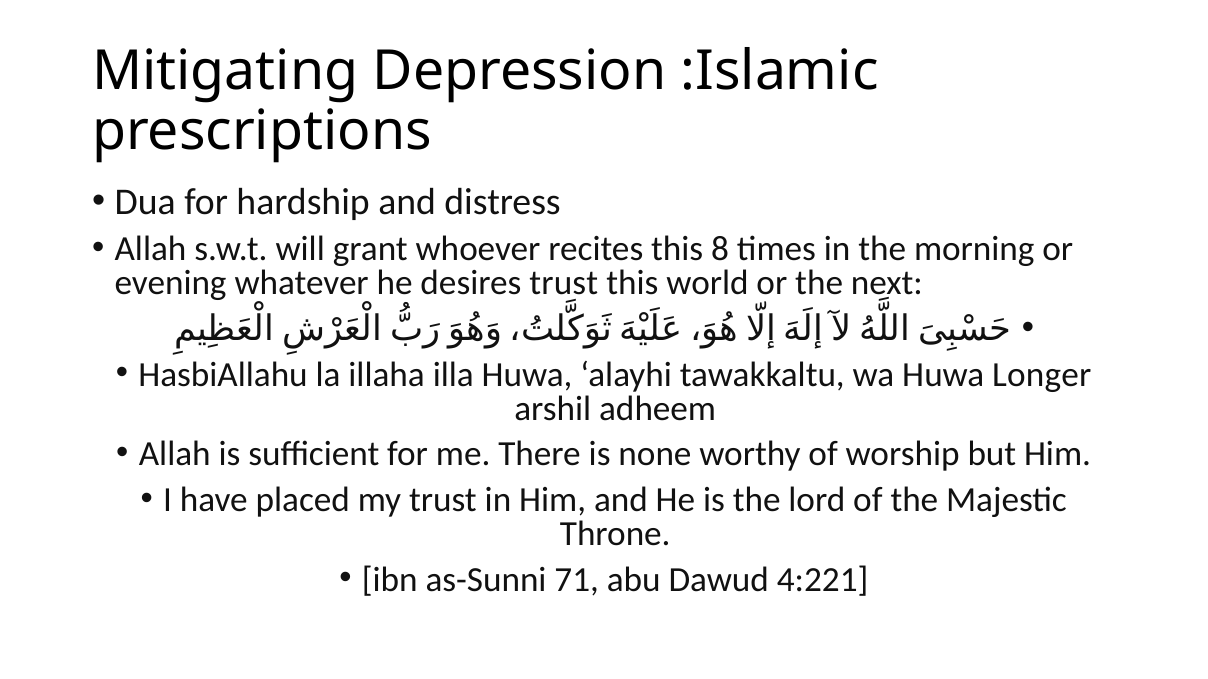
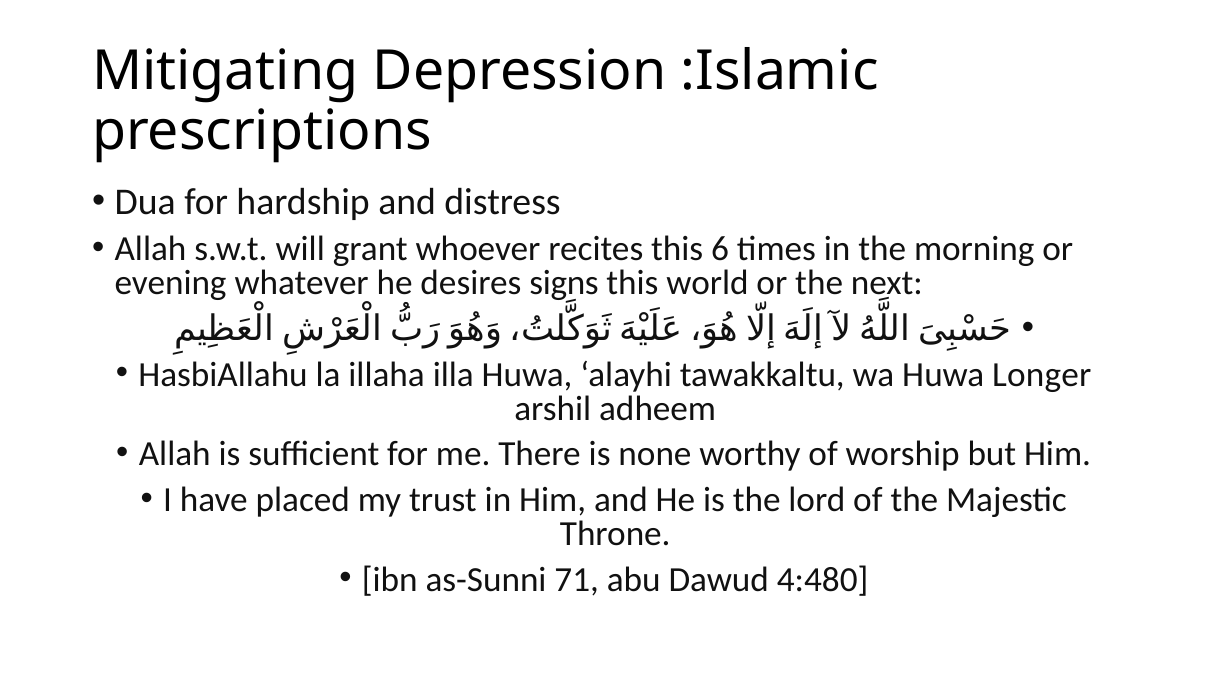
8: 8 -> 6
desires trust: trust -> signs
4:221: 4:221 -> 4:480
